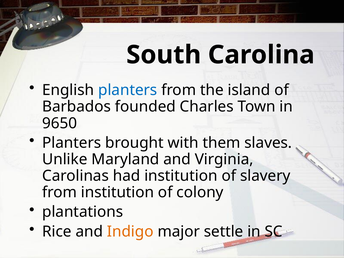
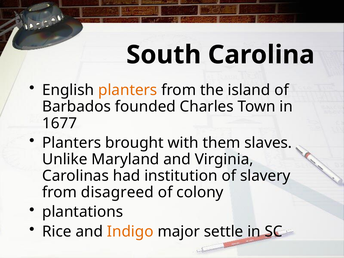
planters at (128, 90) colour: blue -> orange
9650: 9650 -> 1677
from institution: institution -> disagreed
